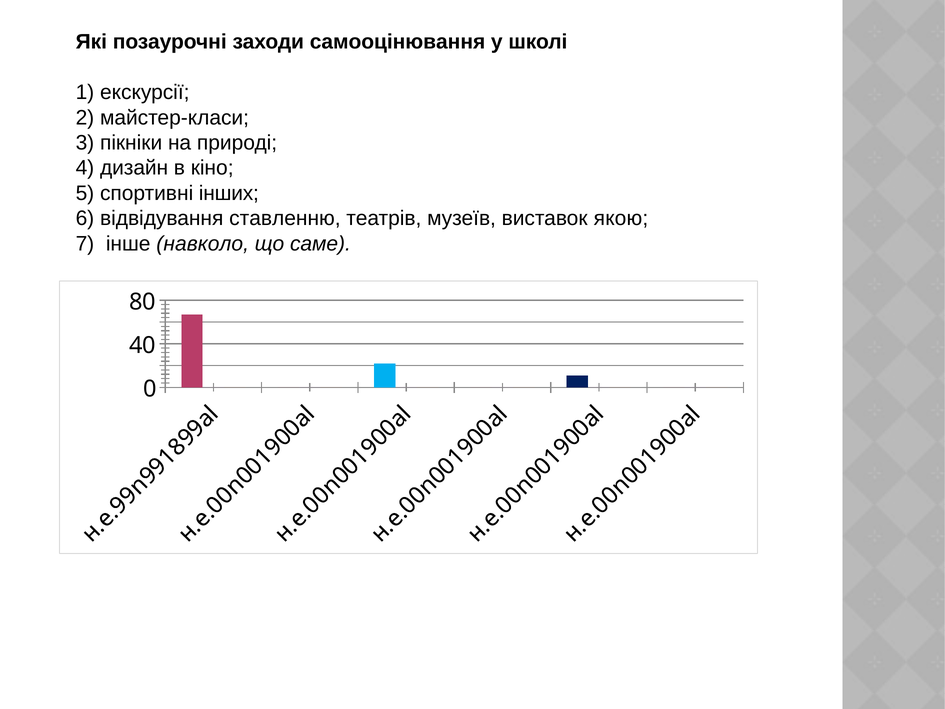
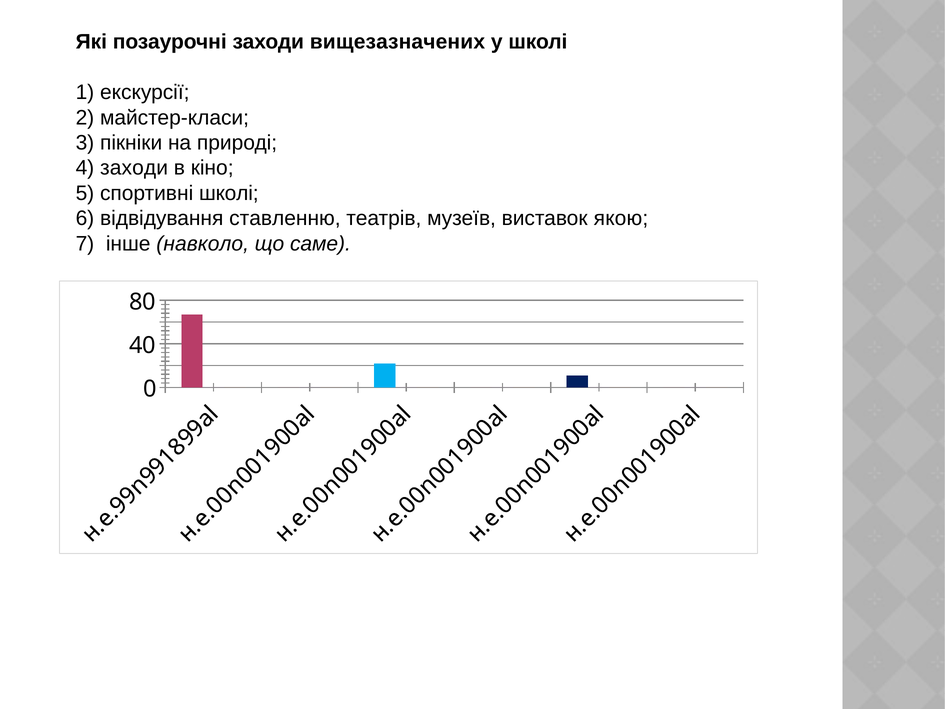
самооцінювання: самооцінювання -> вищезазначених
4 дизайн: дизайн -> заходи
спортивні інших: інших -> школі
